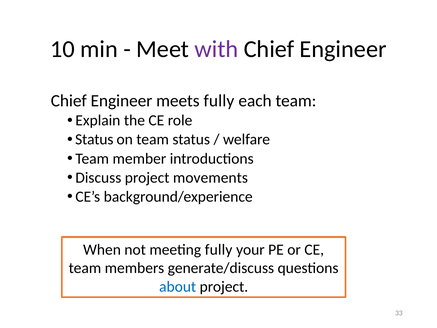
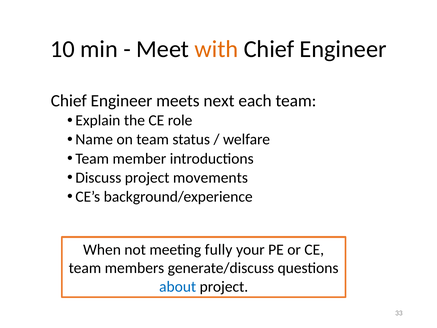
with colour: purple -> orange
meets fully: fully -> next
Status at (94, 139): Status -> Name
